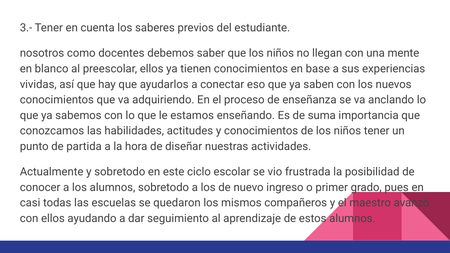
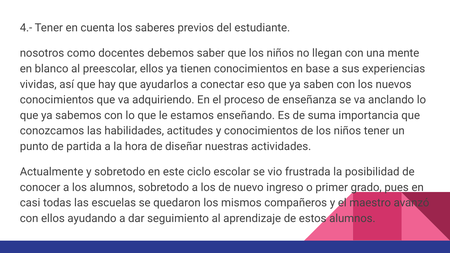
3.-: 3.- -> 4.-
